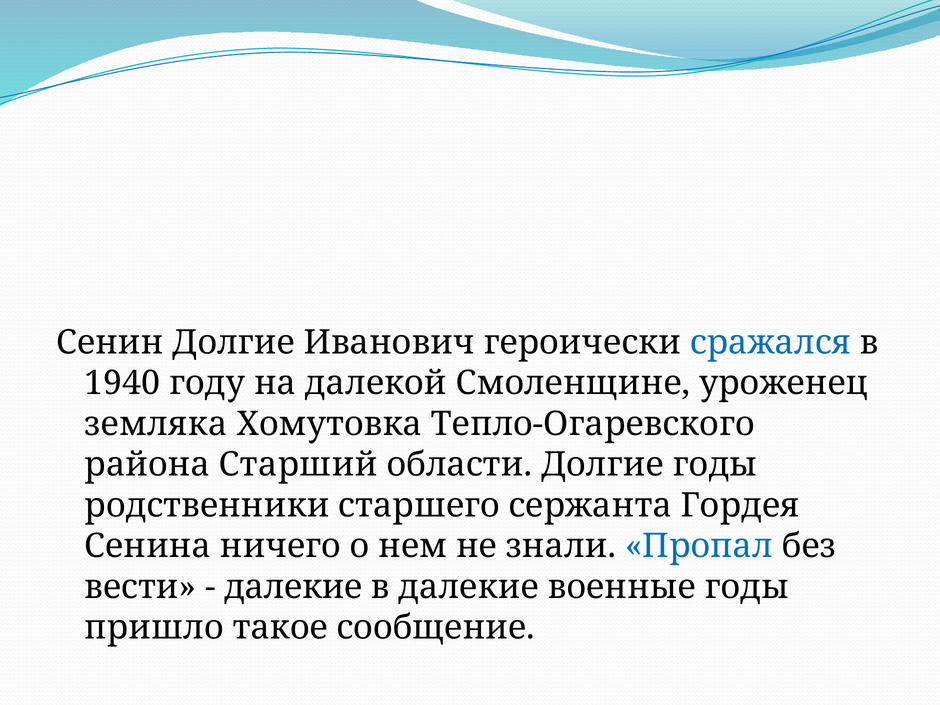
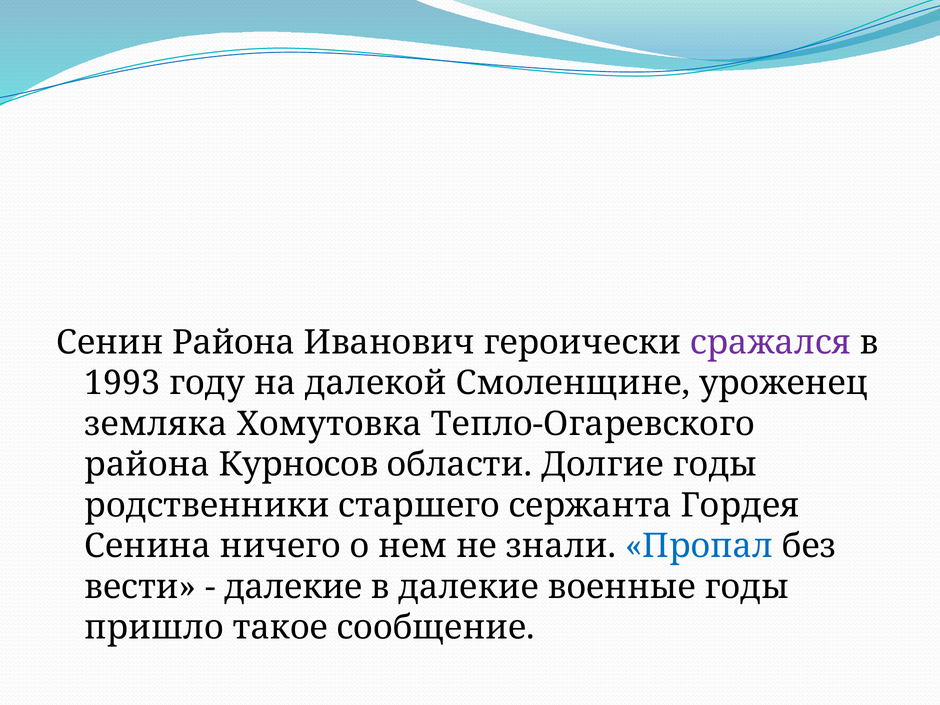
Сенин Долгие: Долгие -> Района
сражался colour: blue -> purple
1940: 1940 -> 1993
Старший: Старший -> Курносов
